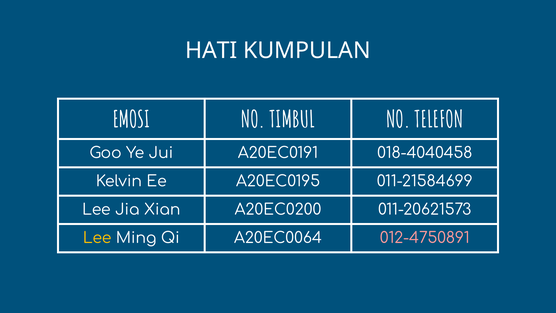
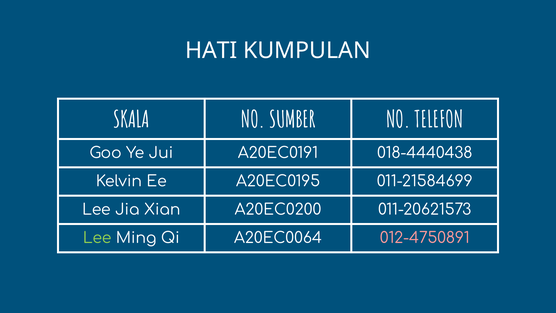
EMOSI: EMOSI -> SKALA
TIMBUL: TIMBUL -> SUMBER
018-4040458: 018-4040458 -> 018-4440438
Lee at (97, 238) colour: yellow -> light green
